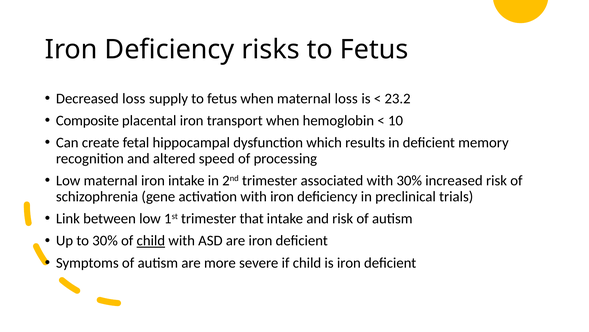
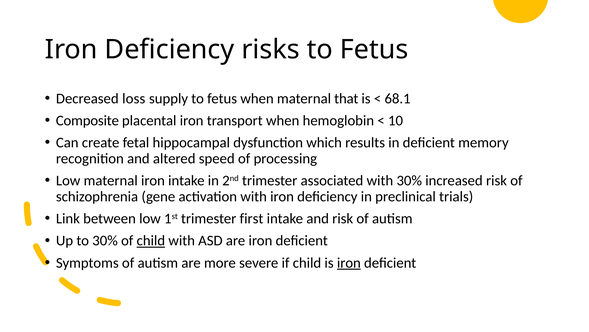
maternal loss: loss -> that
23.2: 23.2 -> 68.1
that: that -> first
iron at (349, 262) underline: none -> present
